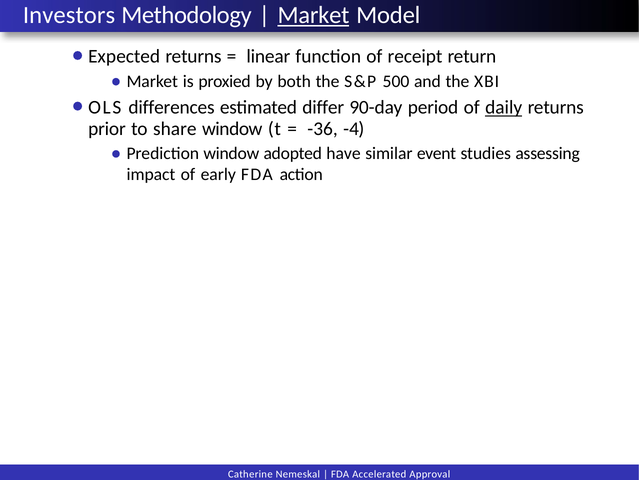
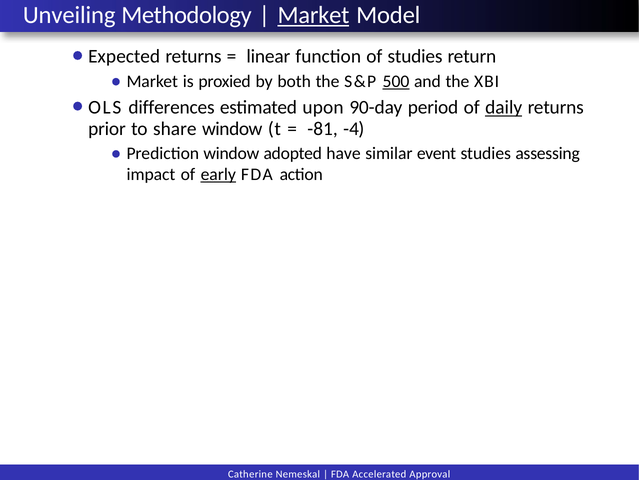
Investors: Investors -> Unveiling
of receipt: receipt -> studies
500 underline: none -> present
differ: differ -> upon
-36: -36 -> -81
early underline: none -> present
